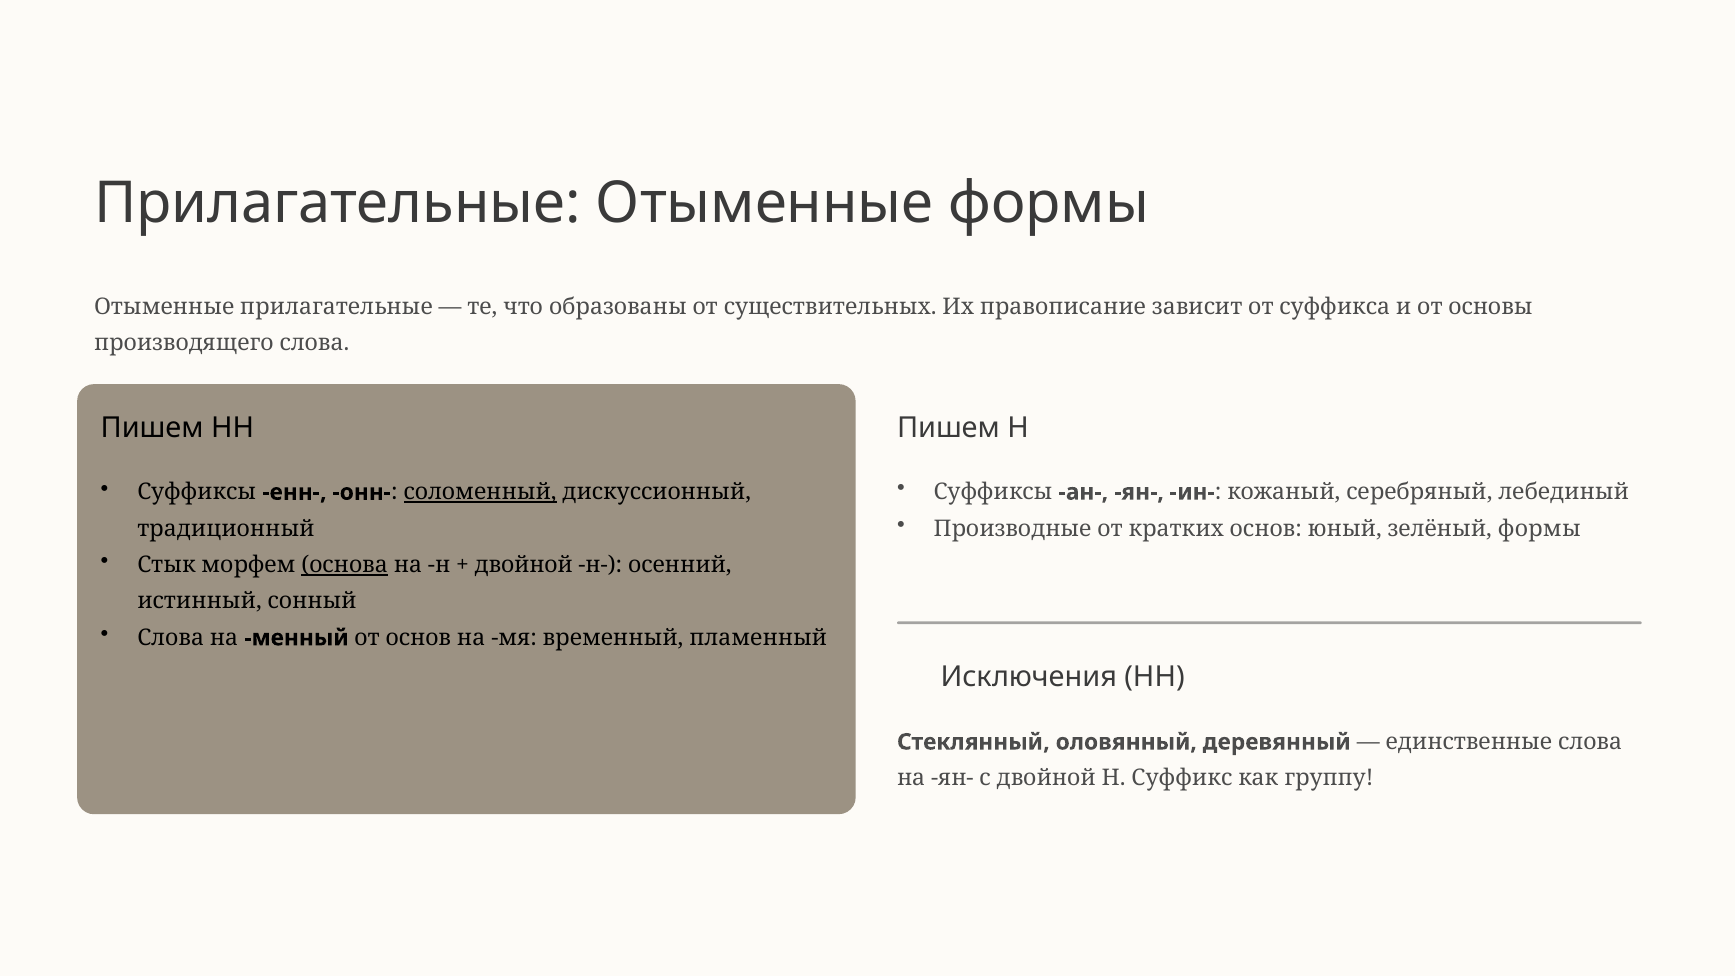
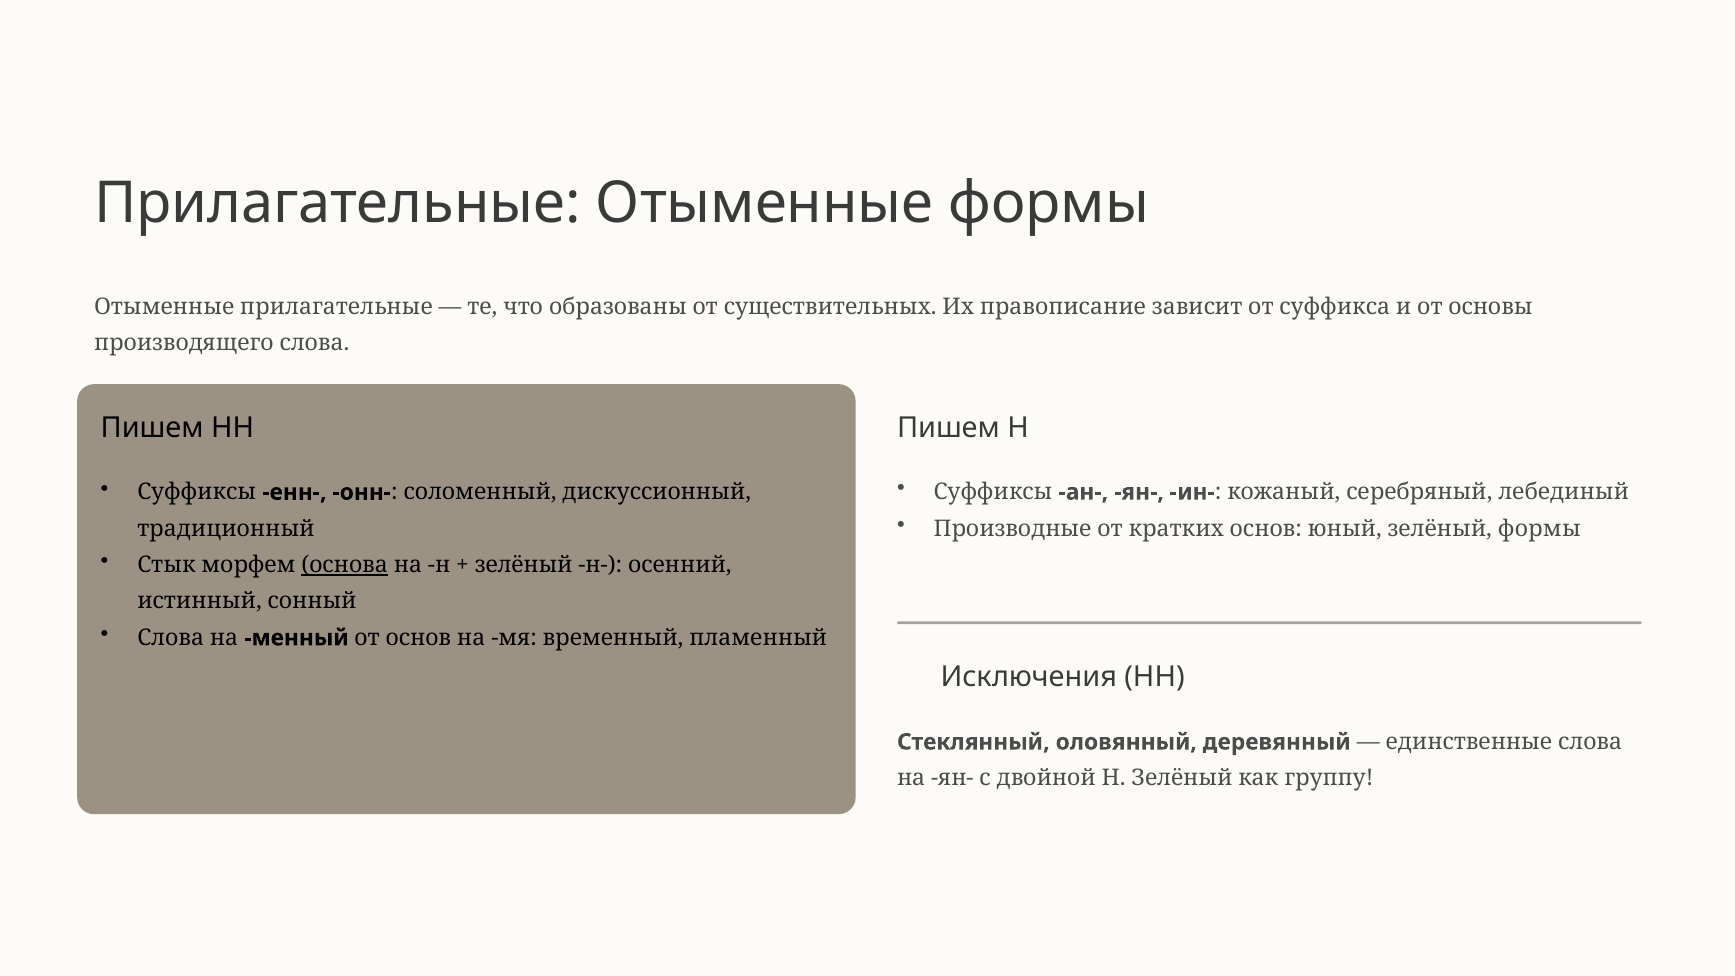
соломенный underline: present -> none
двойной at (524, 565): двойной -> зелёный
Н Суффикс: Суффикс -> Зелёный
